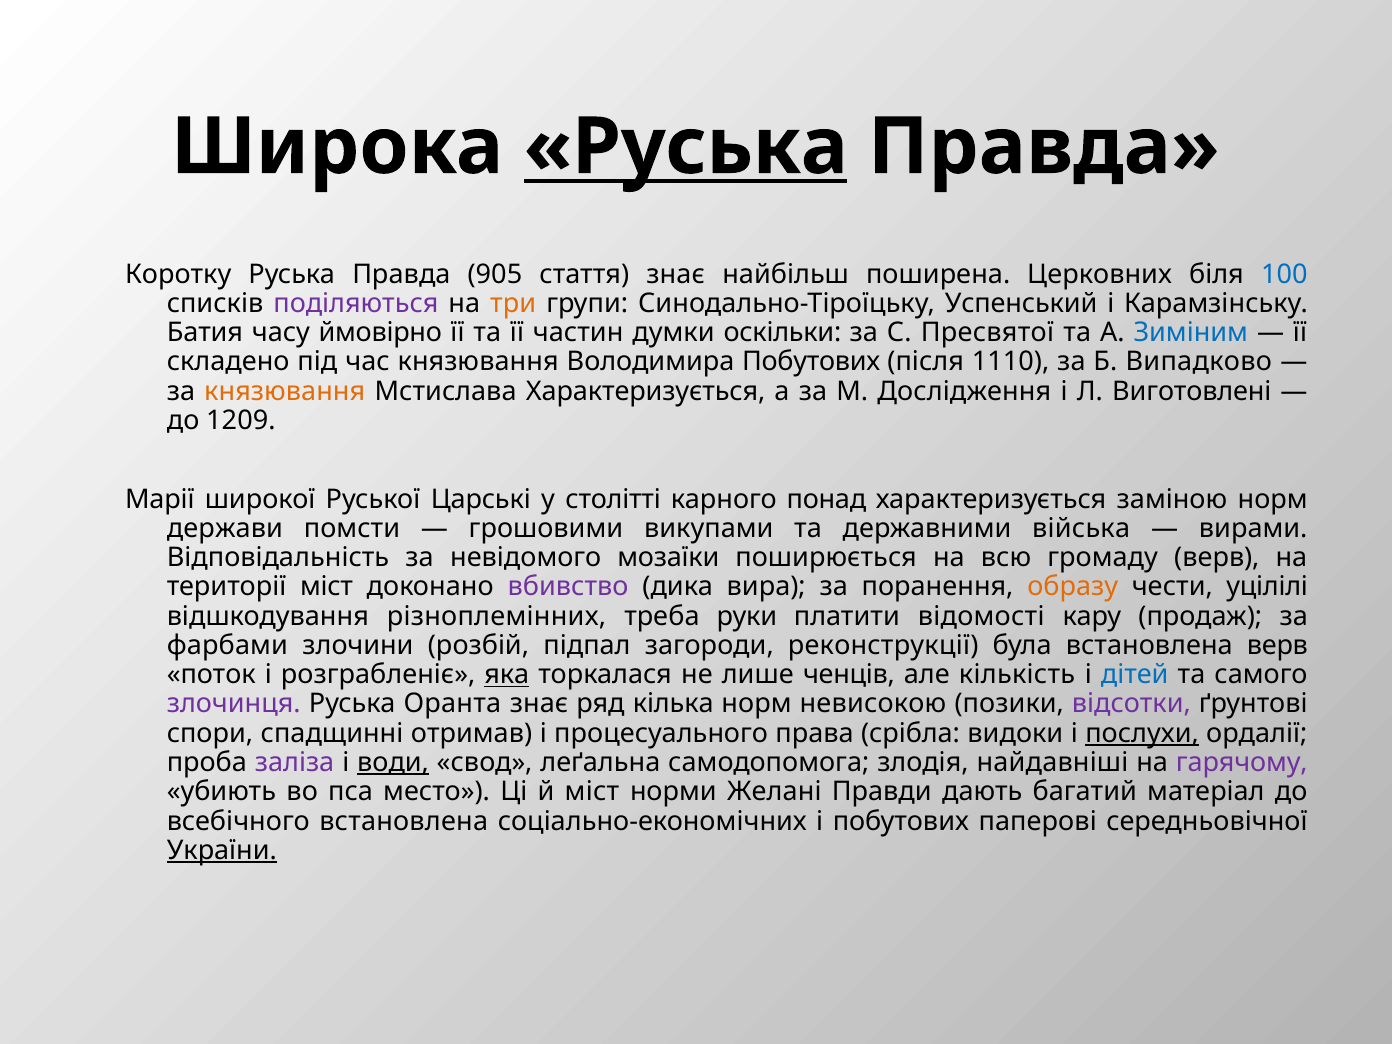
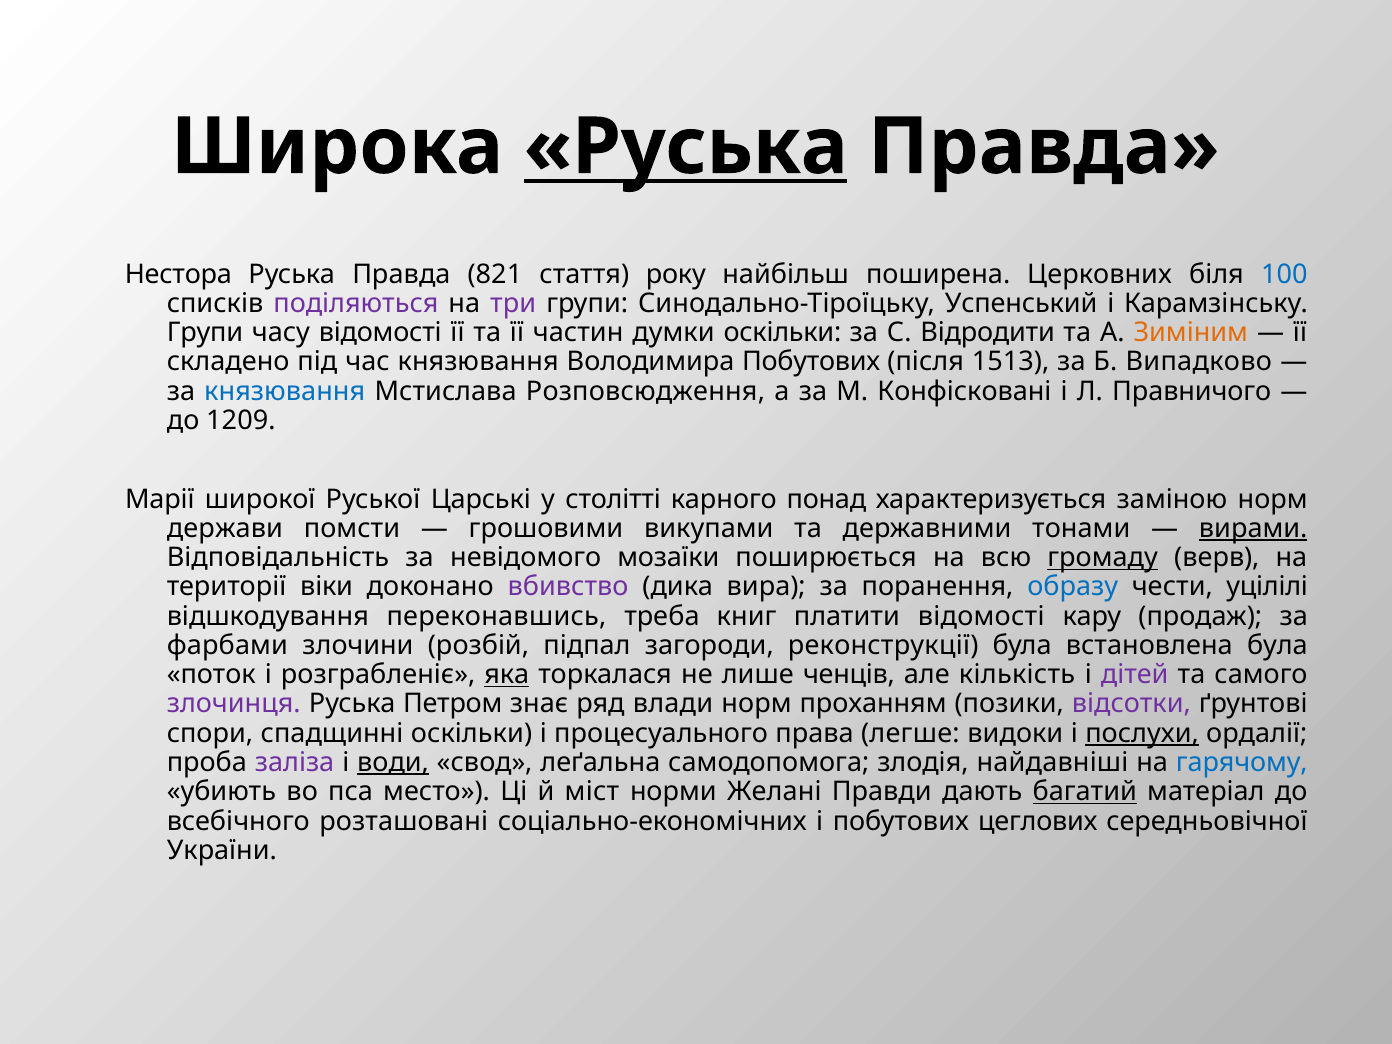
Коротку: Коротку -> Нестора
905: 905 -> 821
стаття знає: знає -> року
три colour: orange -> purple
Батия at (205, 333): Батия -> Групи
часу ймовірно: ймовірно -> відомості
Пресвятої: Пресвятої -> Відродити
Зиміним colour: blue -> orange
1110: 1110 -> 1513
князювання at (285, 391) colour: orange -> blue
Мстислава Характеризується: Характеризується -> Розповсюдження
Дослідження: Дослідження -> Конфісковані
Виготовлені: Виготовлені -> Правничого
війська: війська -> тонами
вирами underline: none -> present
громаду underline: none -> present
території міст: міст -> віки
образу colour: orange -> blue
різноплемінних: різноплемінних -> переконавшись
руки: руки -> книг
встановлена верв: верв -> була
дітей colour: blue -> purple
Оранта: Оранта -> Петром
кілька: кілька -> влади
невисокою: невисокою -> проханням
спадщинні отримав: отримав -> оскільки
срібла: срібла -> легше
гарячому colour: purple -> blue
багатий underline: none -> present
всебічного встановлена: встановлена -> розташовані
паперові: паперові -> цеглових
України underline: present -> none
